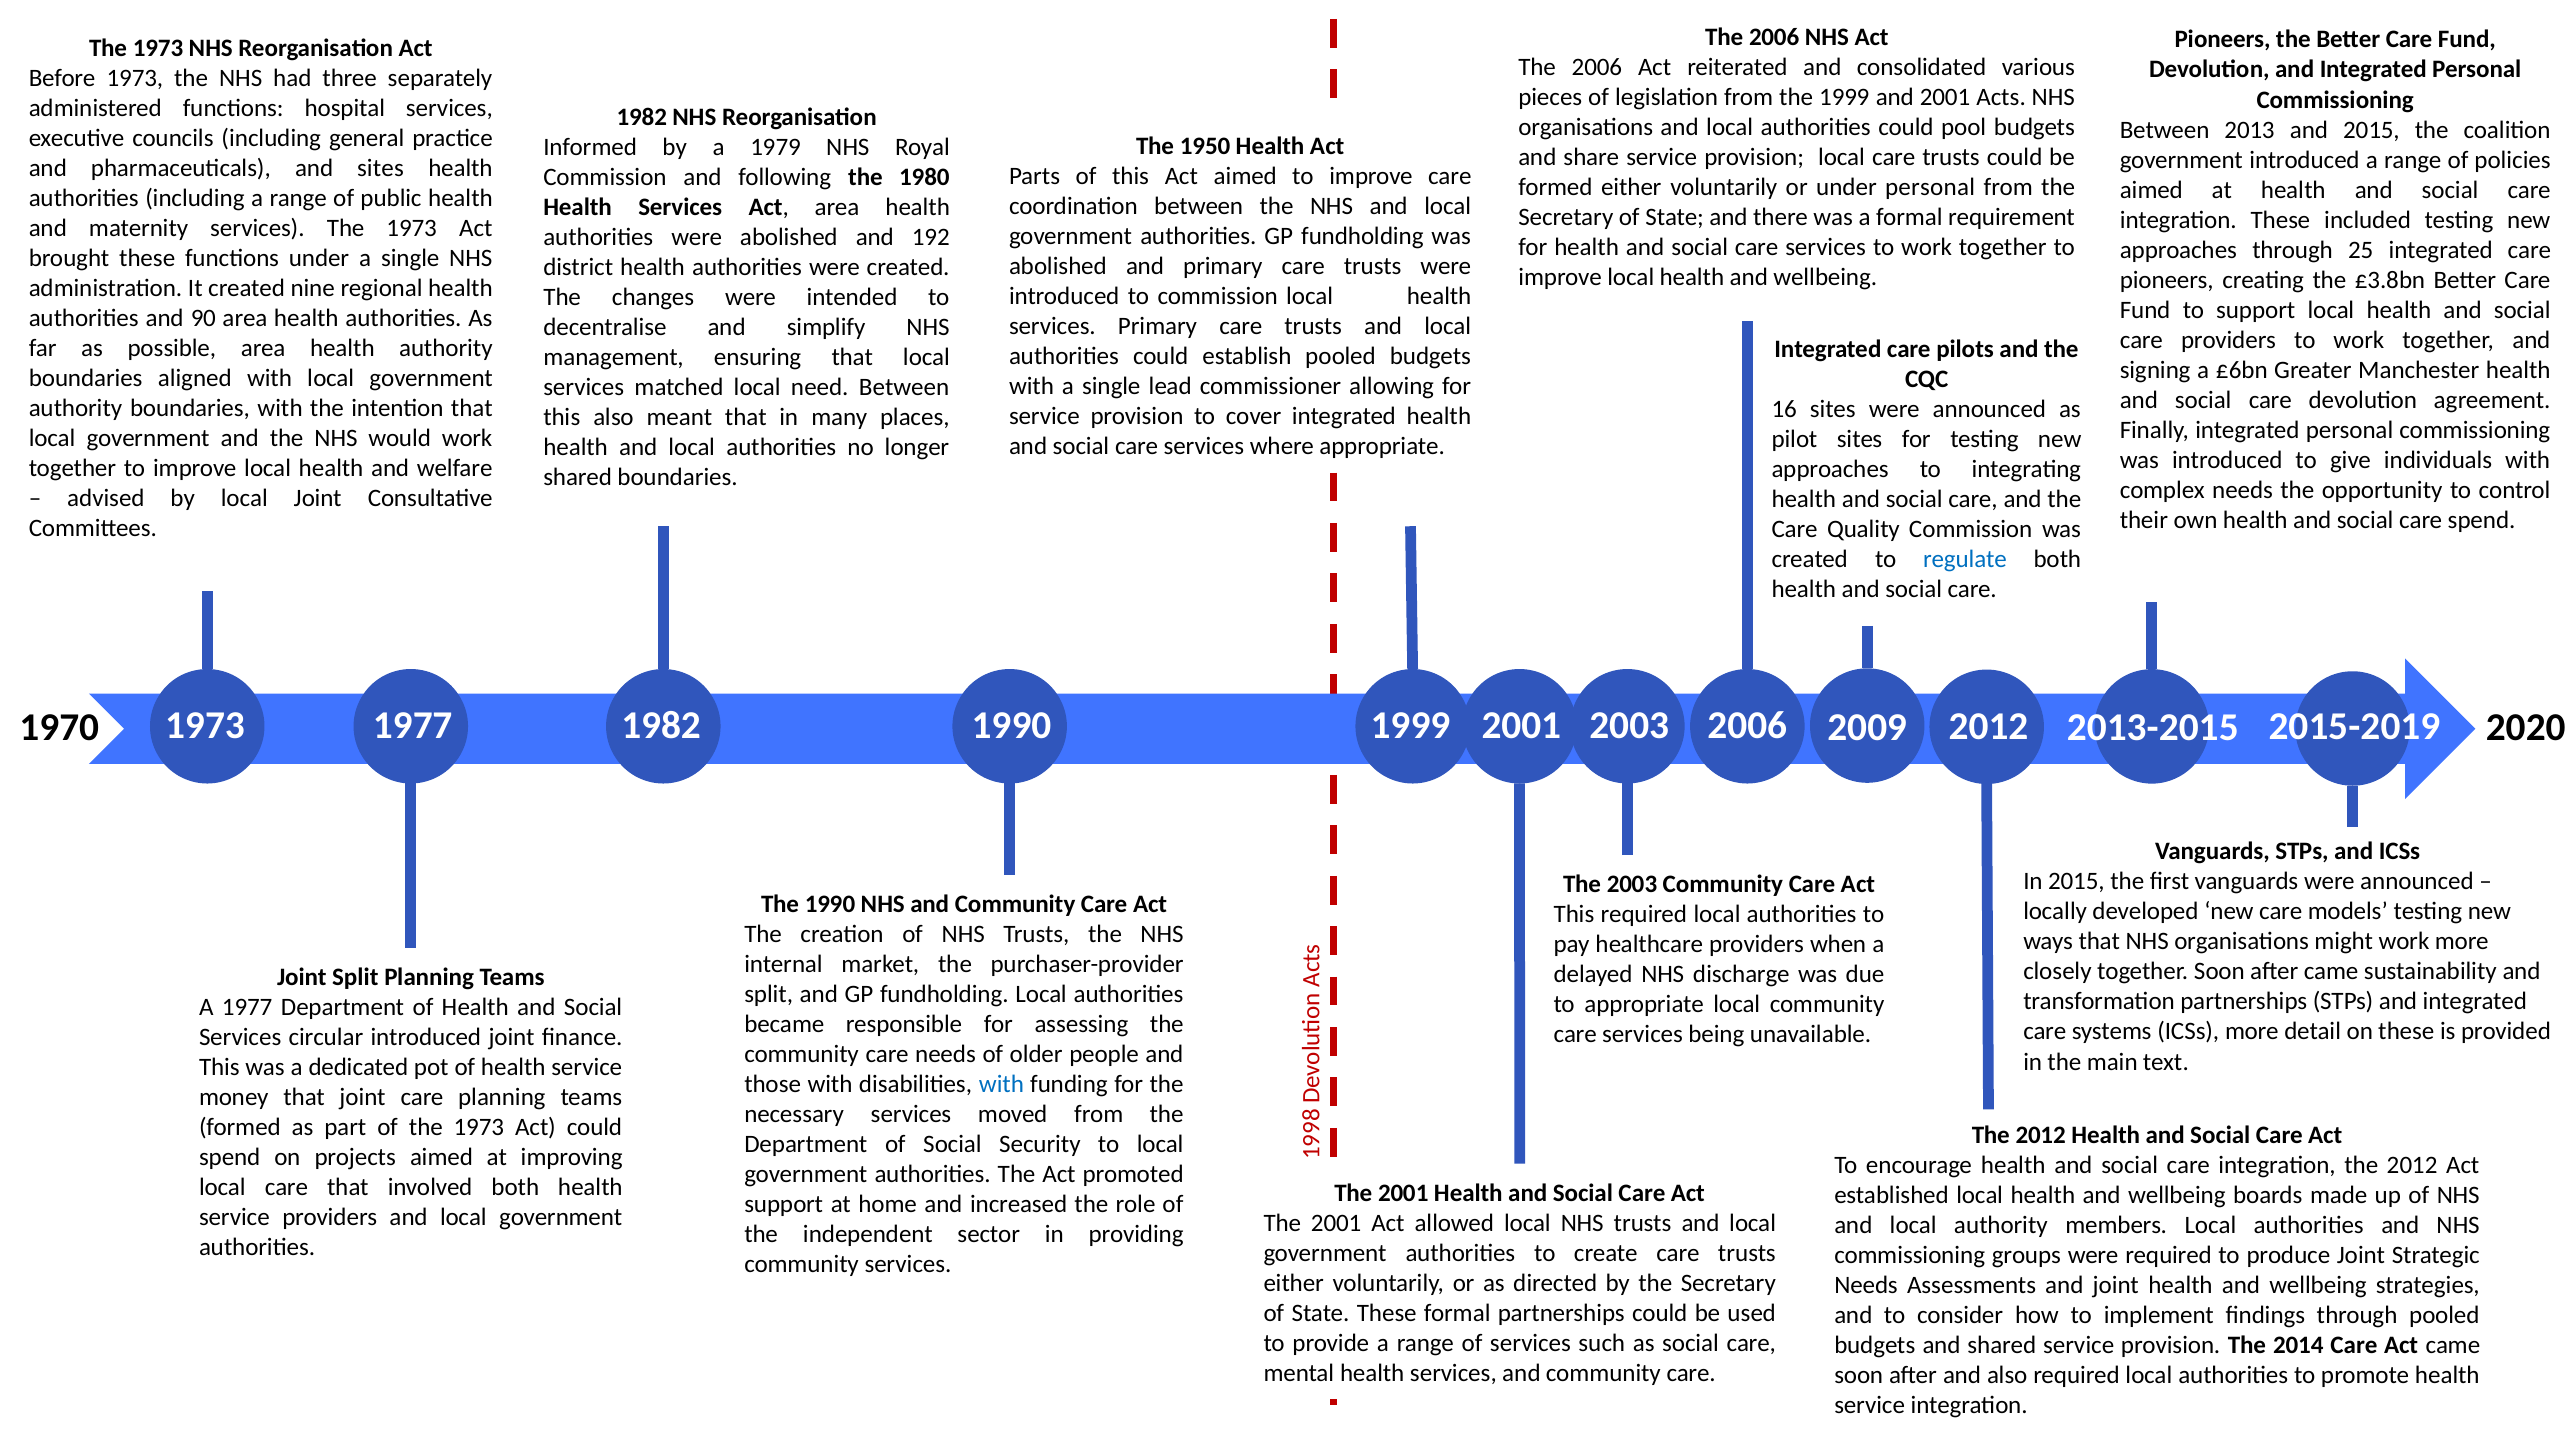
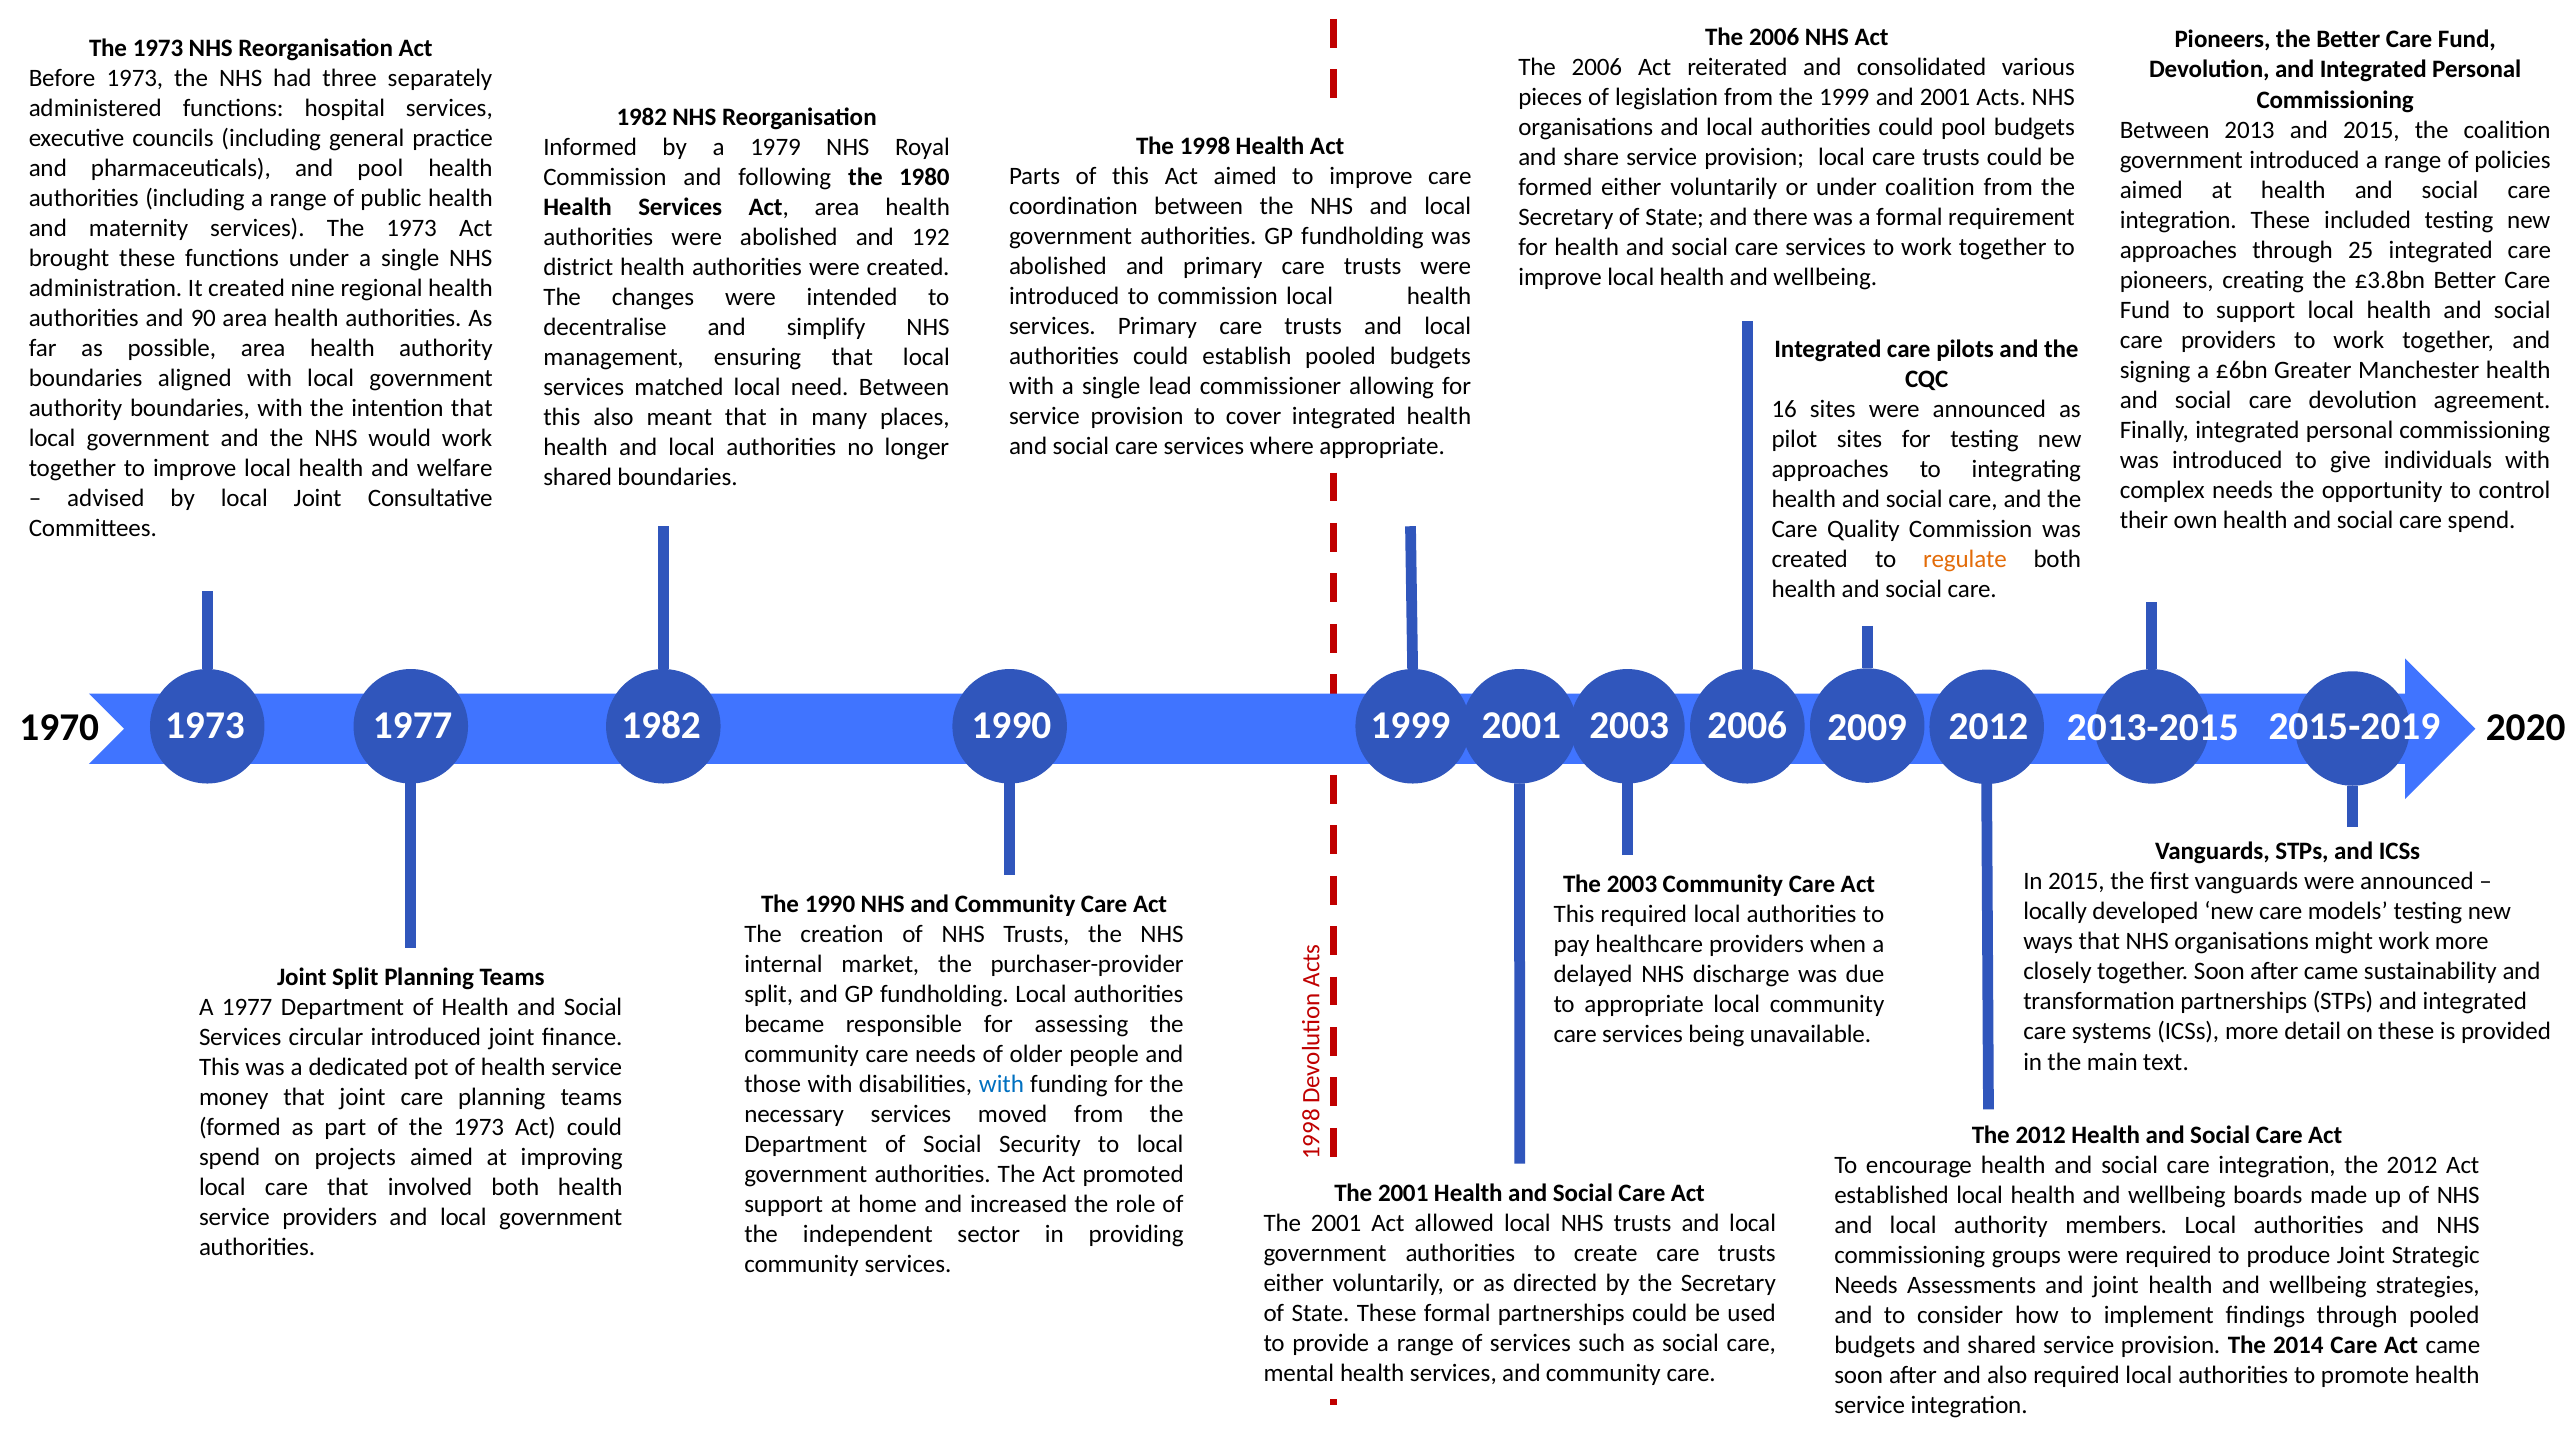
1950: 1950 -> 1998
and sites: sites -> pool
under personal: personal -> coalition
regulate colour: blue -> orange
